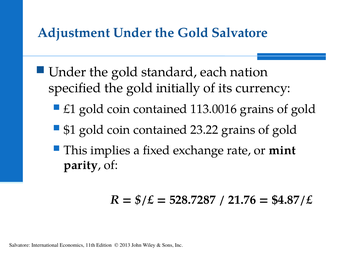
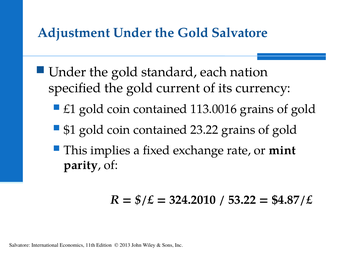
initially: initially -> current
528.7287: 528.7287 -> 324.2010
21.76: 21.76 -> 53.22
